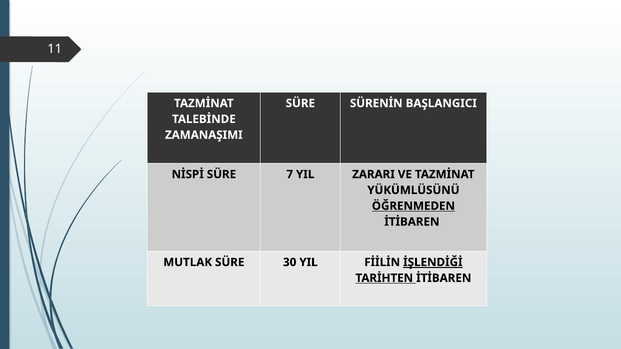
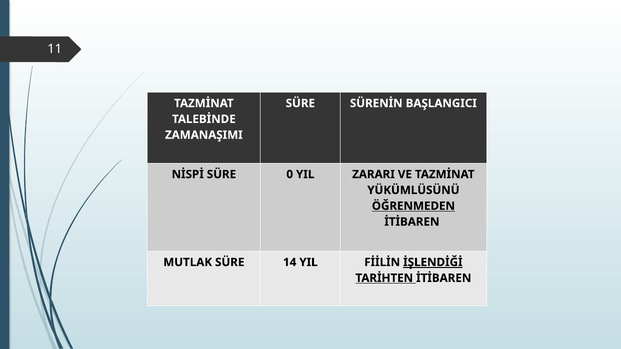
7: 7 -> 0
30: 30 -> 14
